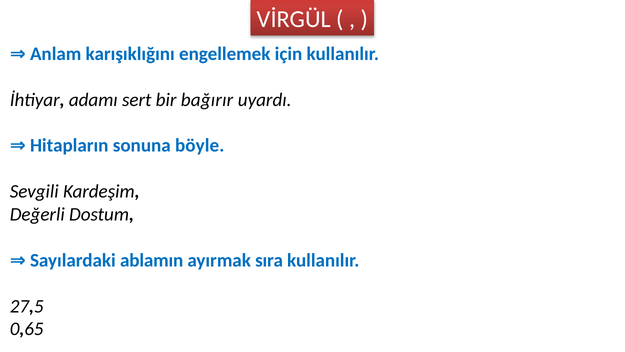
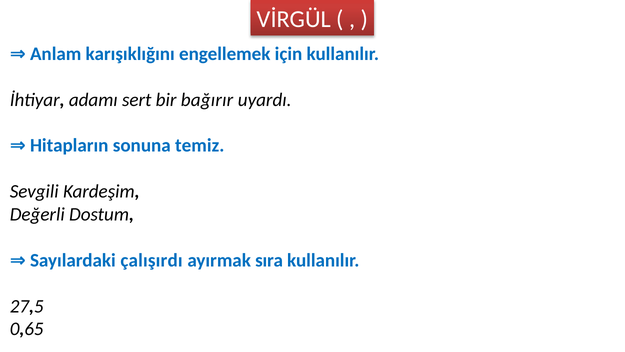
böyle: böyle -> temiz
ablamın: ablamın -> çalışırdı
